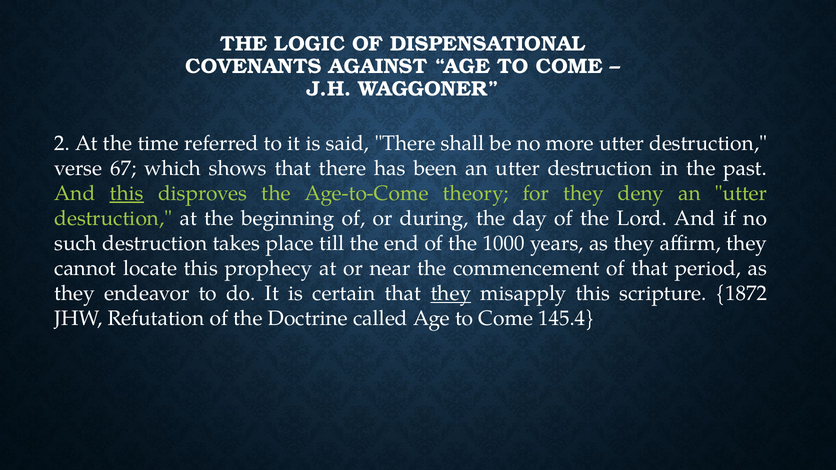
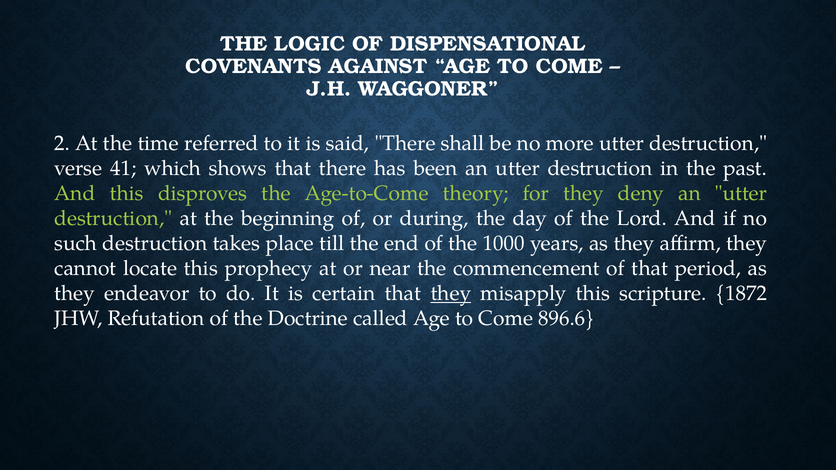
67: 67 -> 41
this at (127, 193) underline: present -> none
145.4: 145.4 -> 896.6
